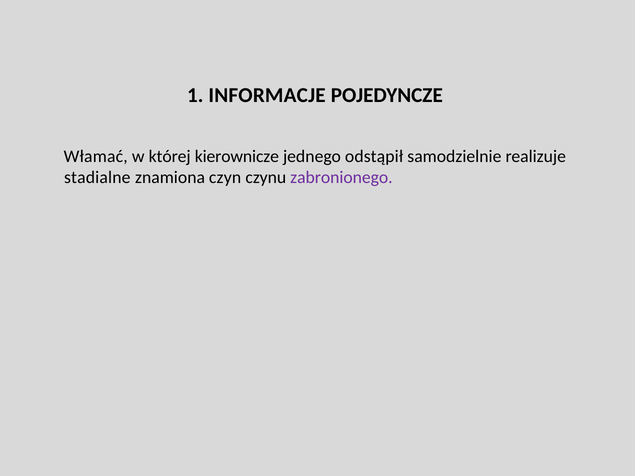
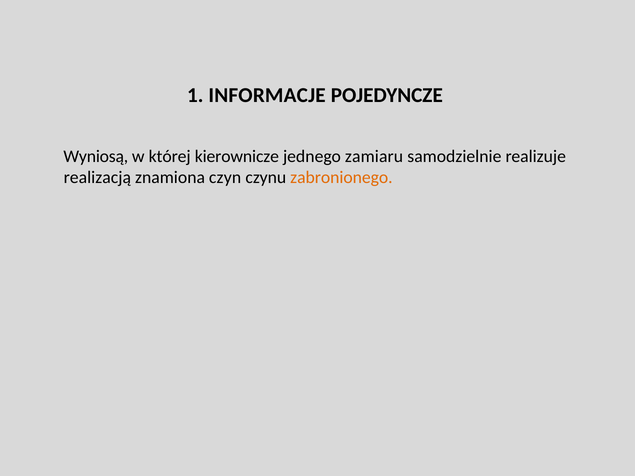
Włamać: Włamać -> Wyniosą
odstąpił: odstąpił -> zamiaru
stadialne: stadialne -> realizacją
zabronionego colour: purple -> orange
